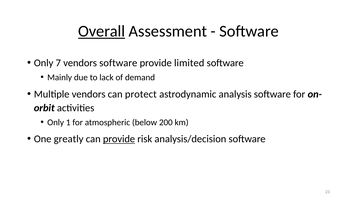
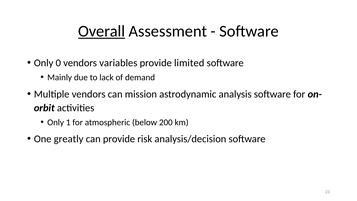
7: 7 -> 0
vendors software: software -> variables
protect: protect -> mission
provide at (119, 139) underline: present -> none
